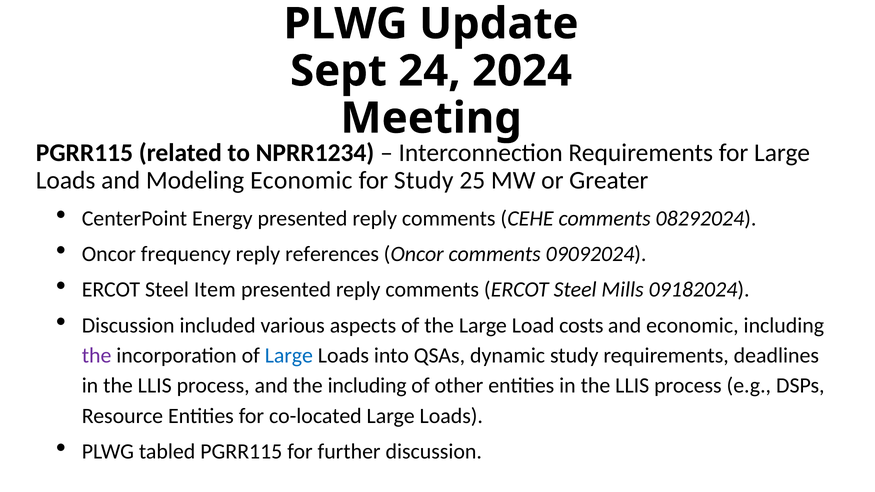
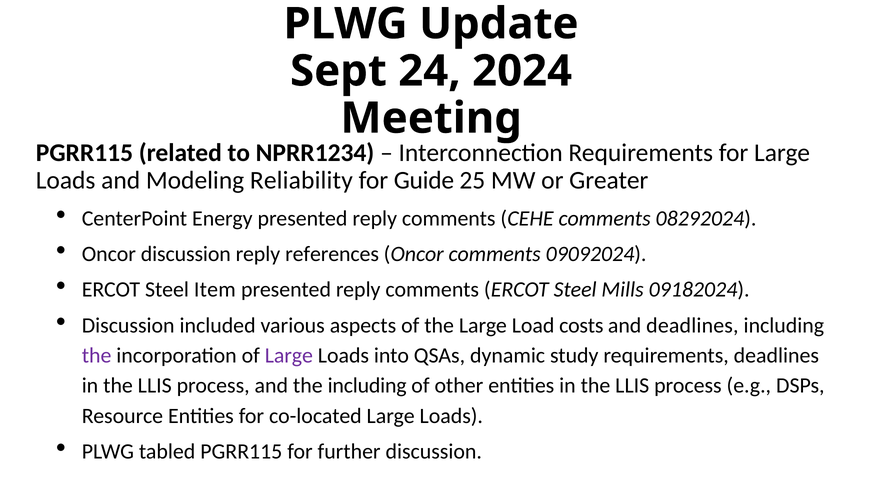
Modeling Economic: Economic -> Reliability
for Study: Study -> Guide
Oncor frequency: frequency -> discussion
and economic: economic -> deadlines
Large at (289, 356) colour: blue -> purple
